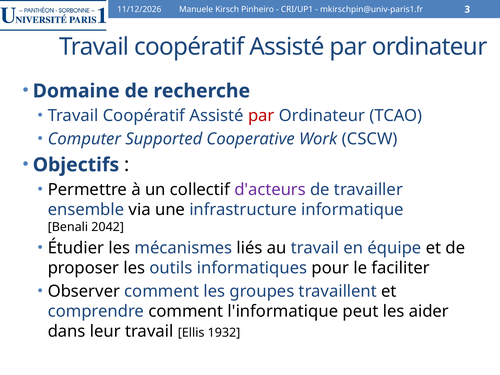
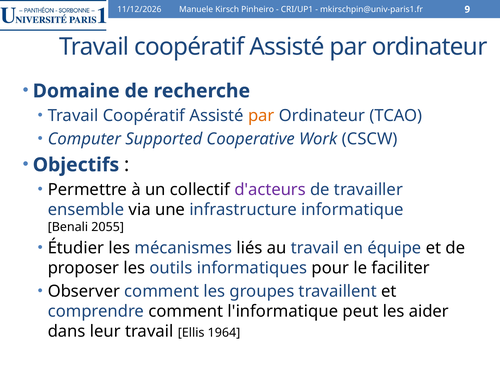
3: 3 -> 9
par at (261, 116) colour: red -> orange
2042: 2042 -> 2055
1932: 1932 -> 1964
